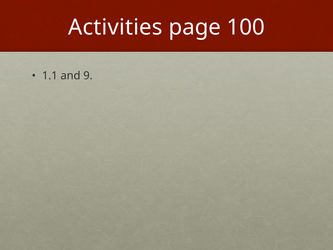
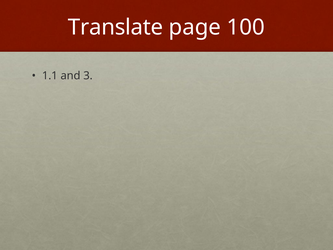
Activities: Activities -> Translate
9: 9 -> 3
